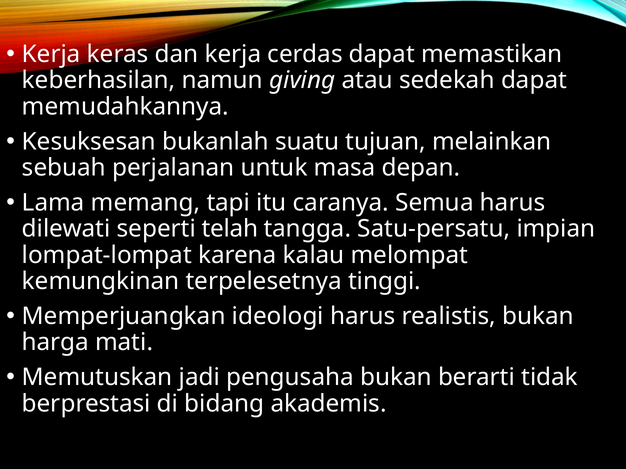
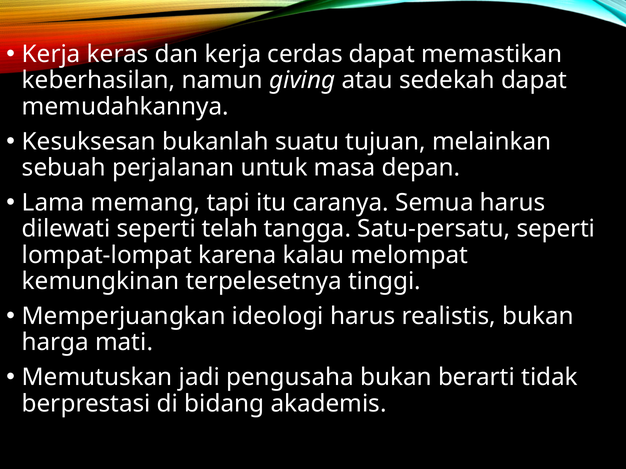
Satu-persatu impian: impian -> seperti
